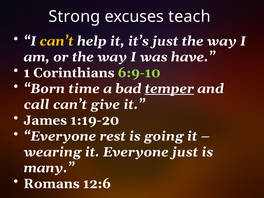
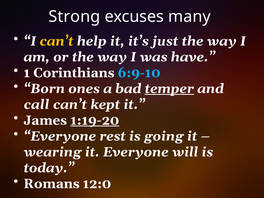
teach: teach -> many
6:9-10 colour: light green -> light blue
time: time -> ones
give: give -> kept
1:19-20 underline: none -> present
Everyone just: just -> will
many: many -> today
12:6: 12:6 -> 12:0
